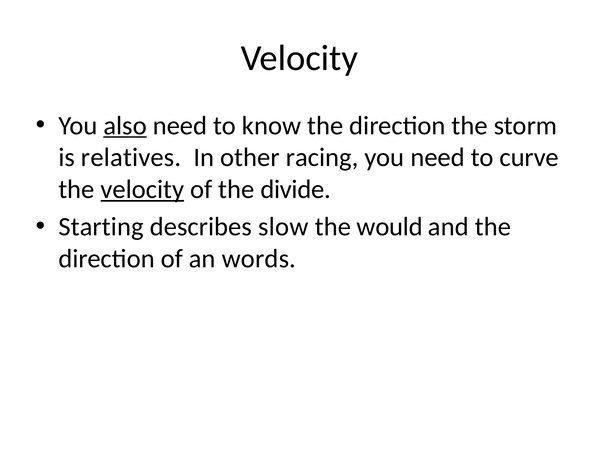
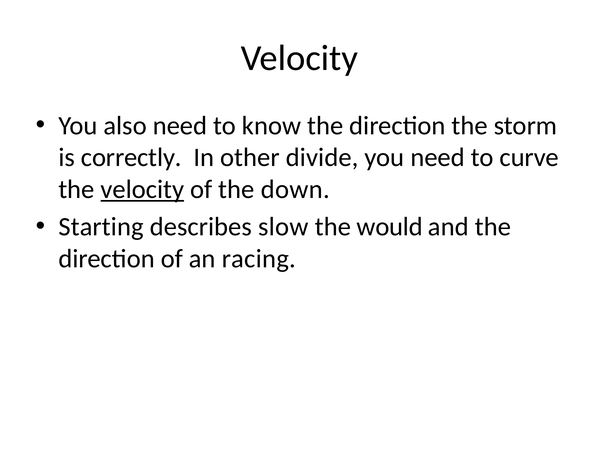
also underline: present -> none
relatives: relatives -> correctly
racing: racing -> divide
divide: divide -> down
words: words -> racing
